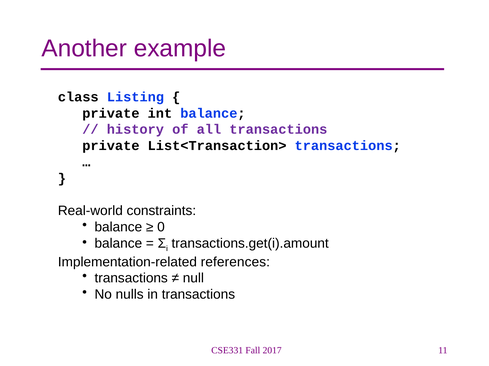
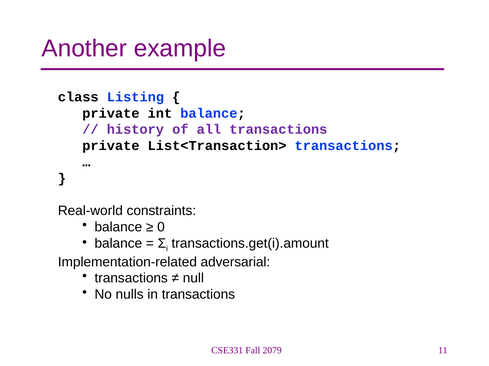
references: references -> adversarial
2017: 2017 -> 2079
